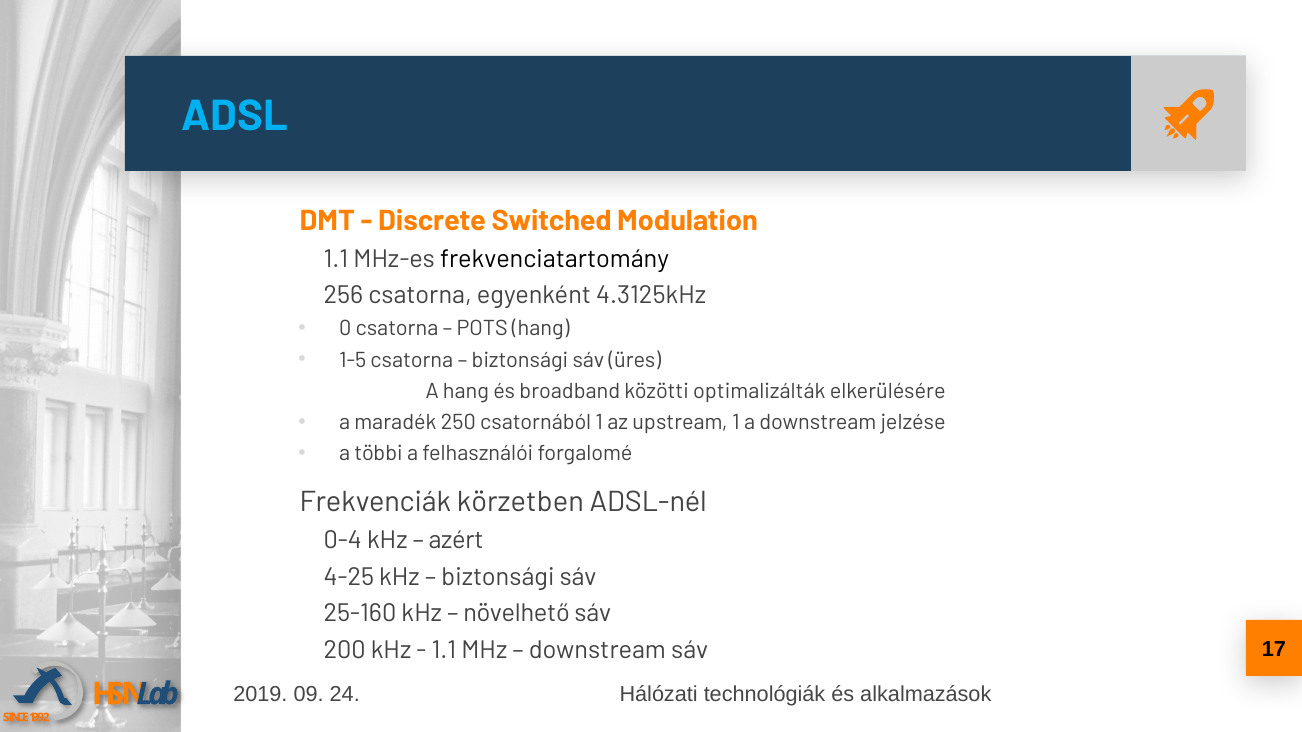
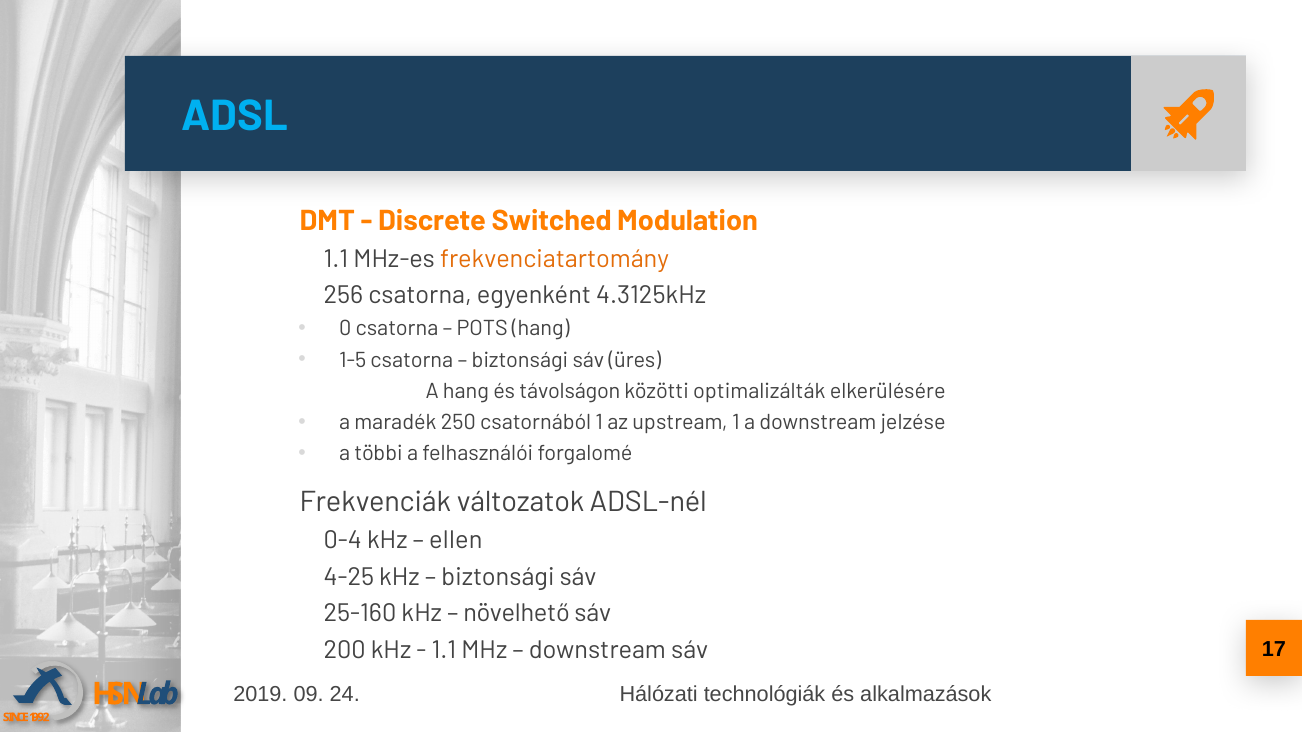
frekvenciatartomány colour: black -> orange
broadband: broadband -> távolságon
körzetben: körzetben -> változatok
azért: azért -> ellen
